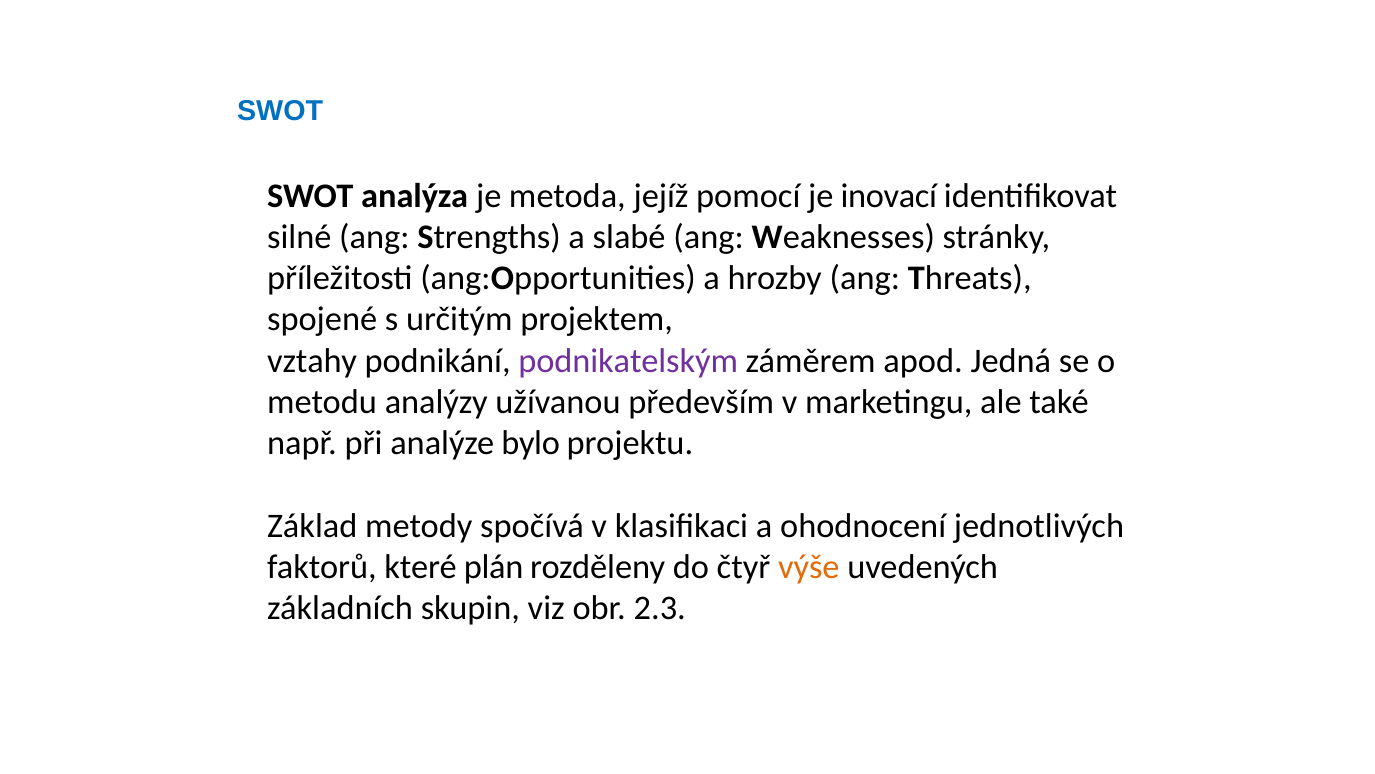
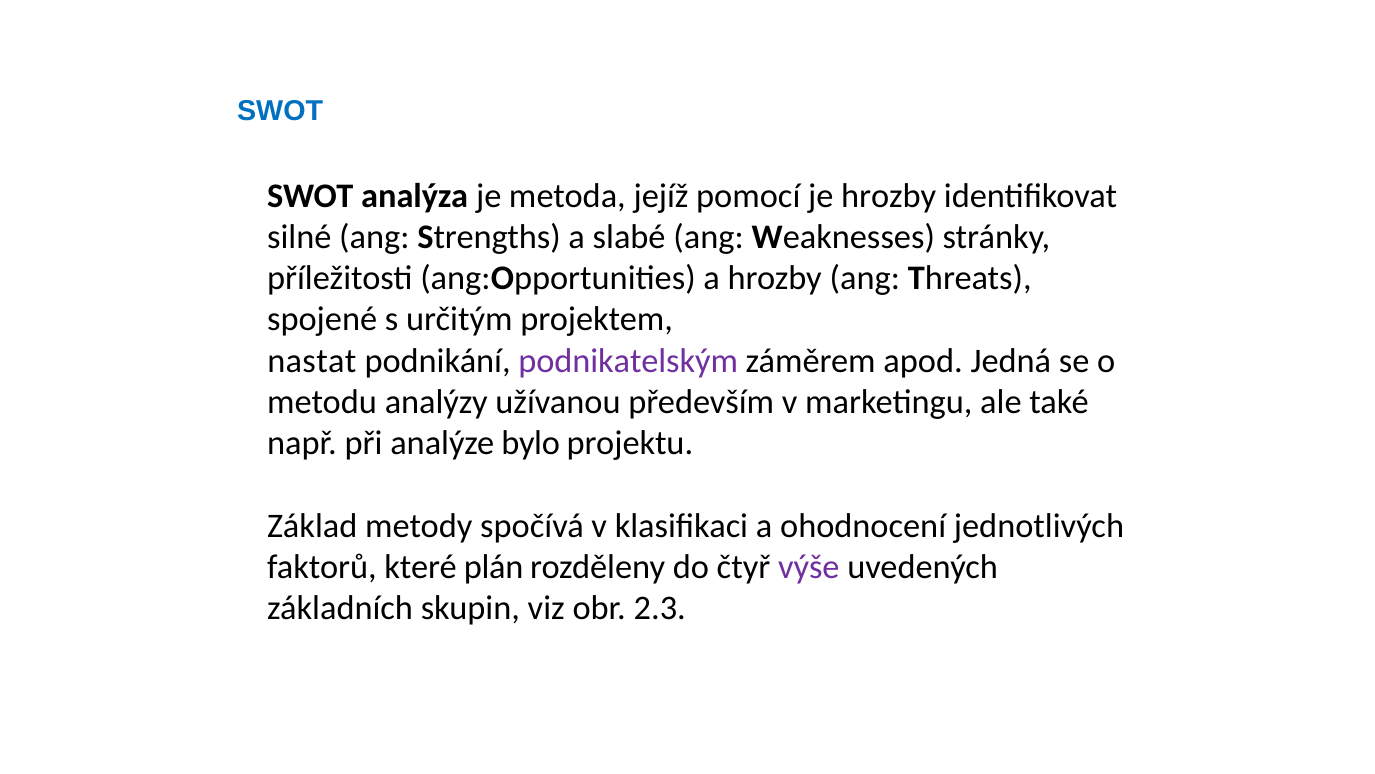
je inovací: inovací -> hrozby
vztahy: vztahy -> nastat
výše colour: orange -> purple
